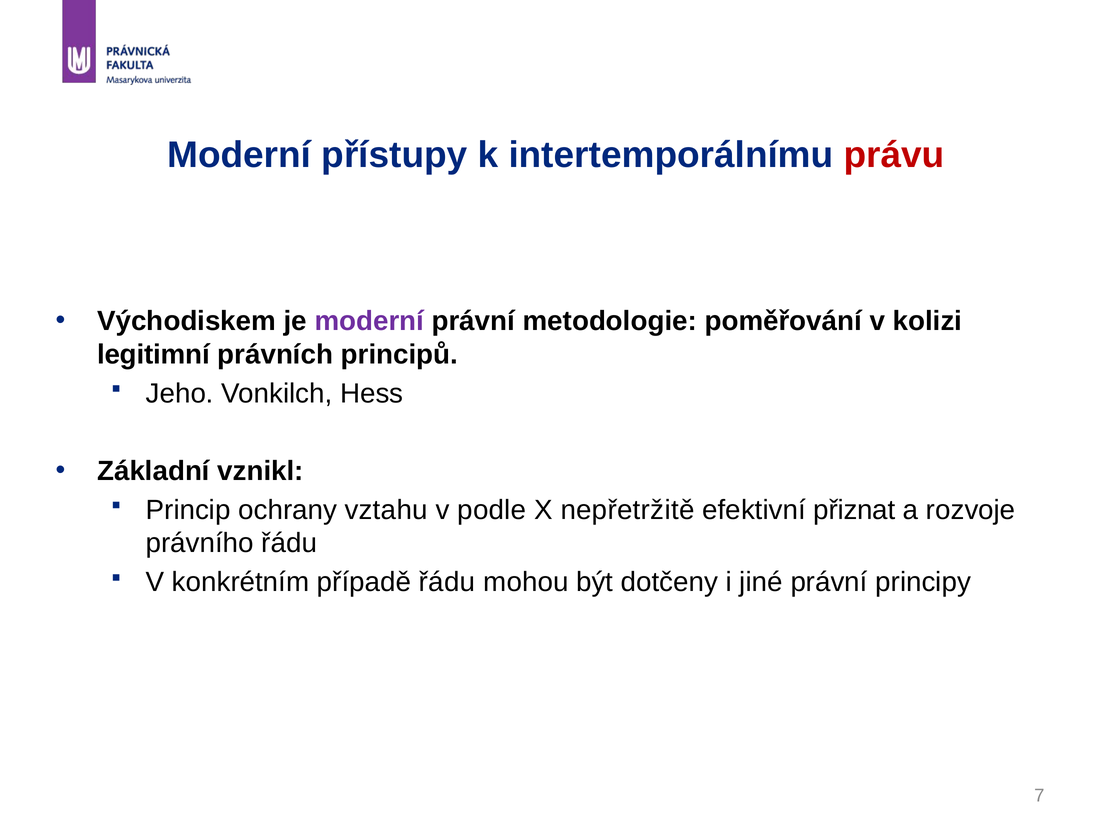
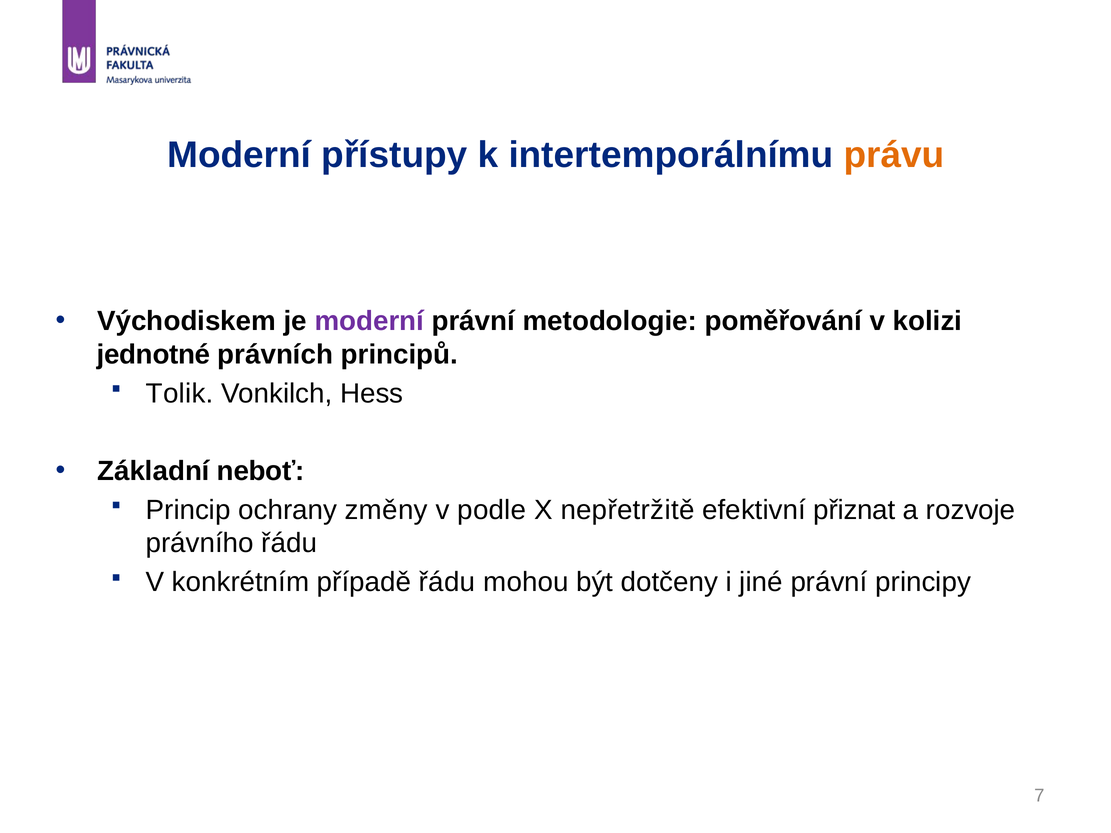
právu colour: red -> orange
legitimní: legitimní -> jednotné
Jeho: Jeho -> Tolik
vznikl: vznikl -> neboť
vztahu: vztahu -> změny
